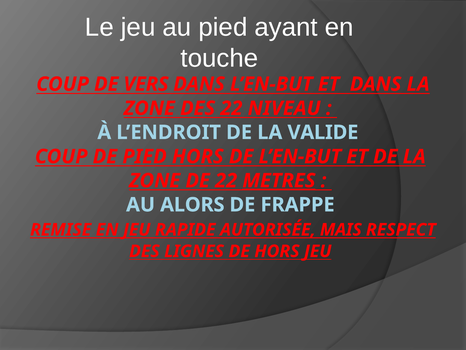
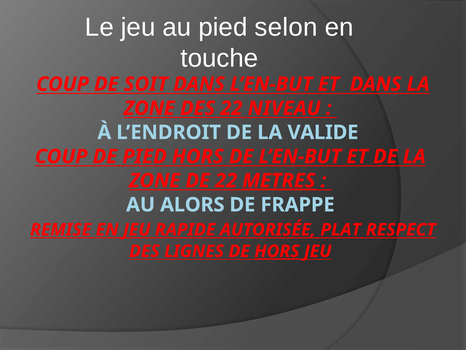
ayant: ayant -> selon
VERS: VERS -> SOIT
MAIS: MAIS -> PLAT
HORS at (277, 251) underline: none -> present
